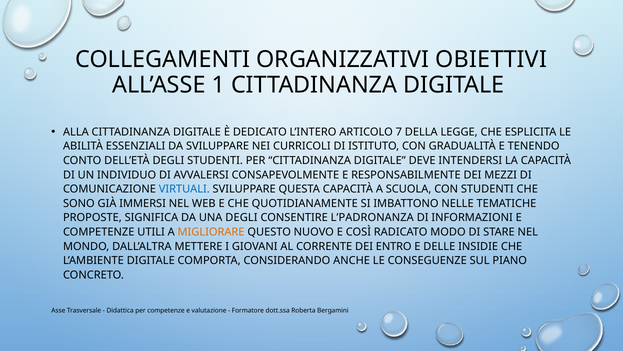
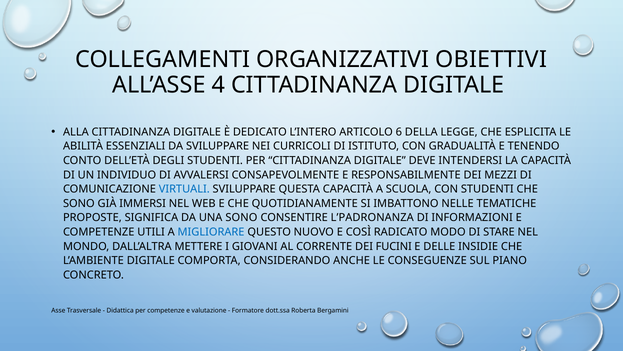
1: 1 -> 4
7: 7 -> 6
UNA DEGLI: DEGLI -> SONO
MIGLIORARE colour: orange -> blue
ENTRO: ENTRO -> FUCINI
